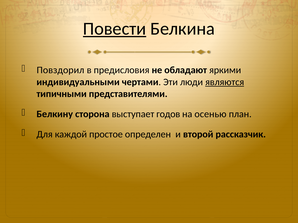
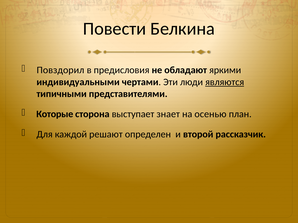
Повести underline: present -> none
Белкину: Белкину -> Которые
годов: годов -> знает
простое: простое -> решают
